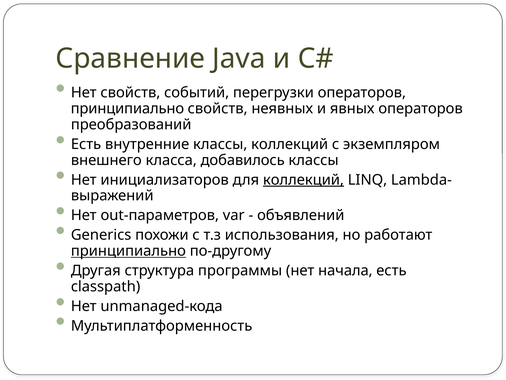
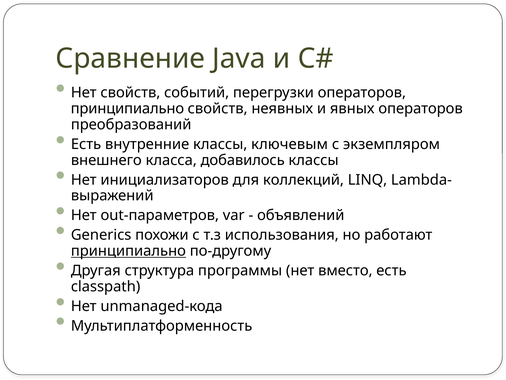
классы коллекций: коллекций -> ключевым
коллекций at (303, 180) underline: present -> none
начала: начала -> вместо
